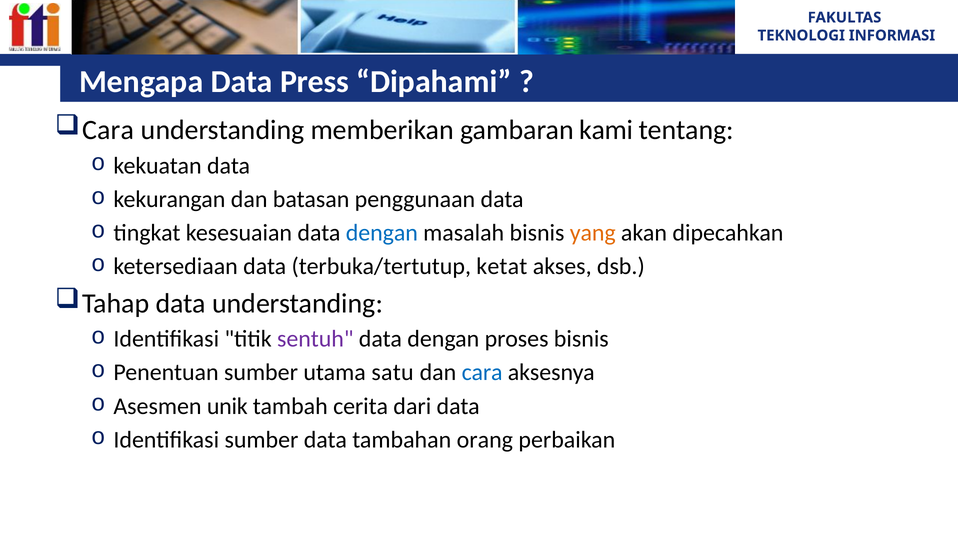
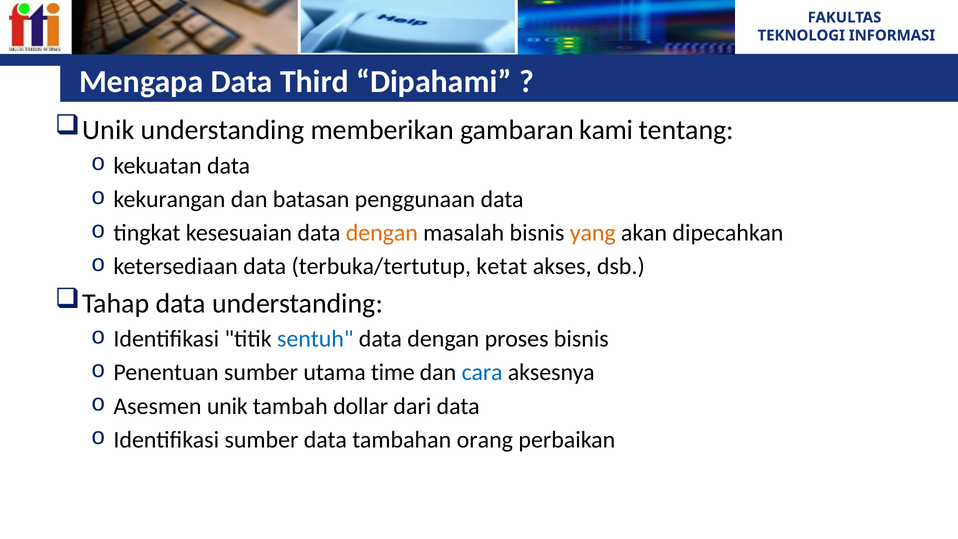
Press: Press -> Third
Cara at (108, 130): Cara -> Unik
dengan at (382, 233) colour: blue -> orange
sentuh colour: purple -> blue
satu: satu -> time
cerita: cerita -> dollar
